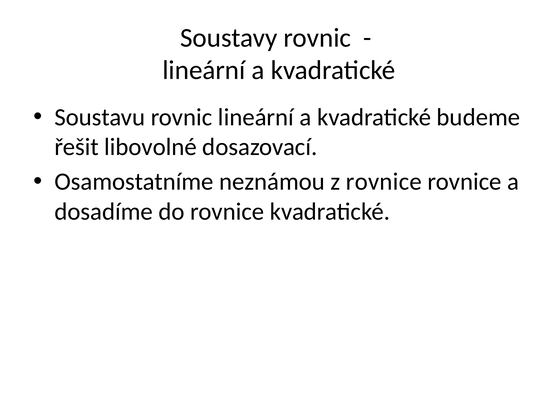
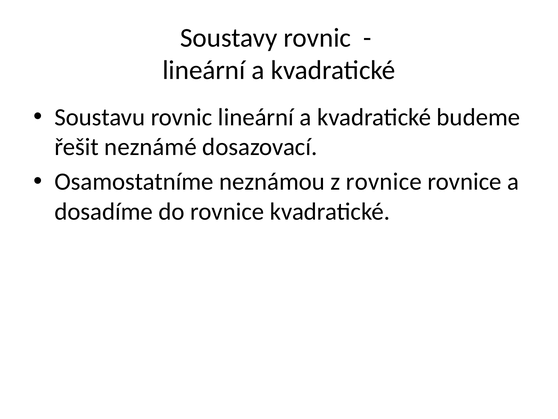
libovolné: libovolné -> neznámé
